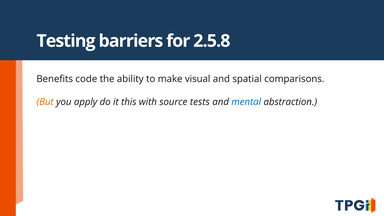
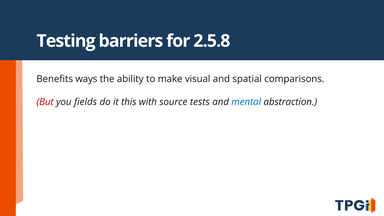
code: code -> ways
But colour: orange -> red
apply: apply -> fields
